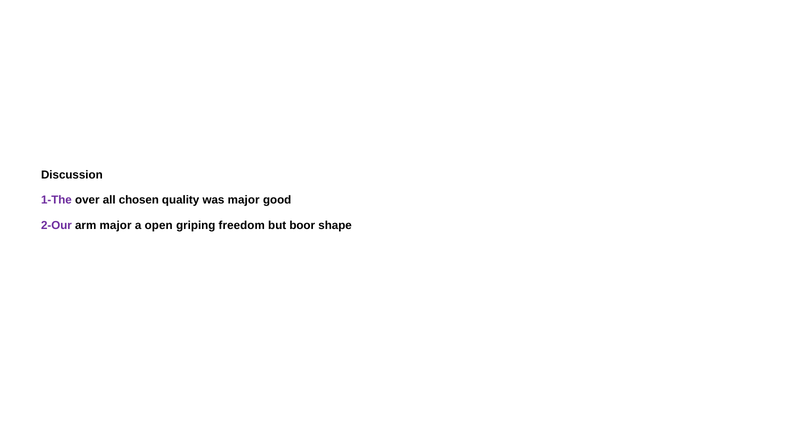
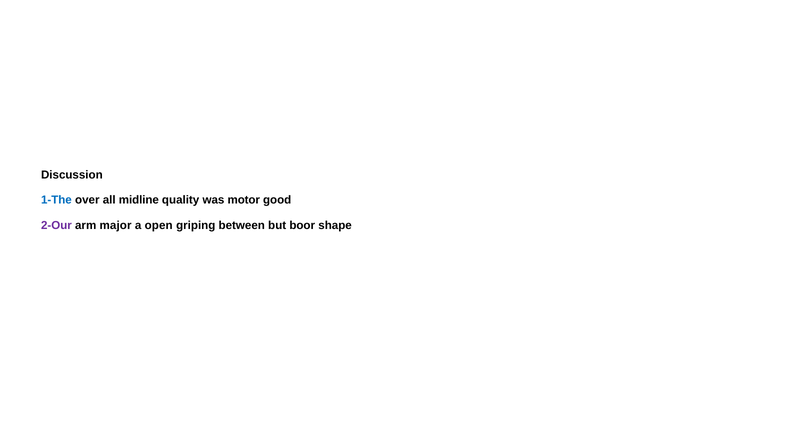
1-The colour: purple -> blue
chosen: chosen -> midline
was major: major -> motor
freedom: freedom -> between
